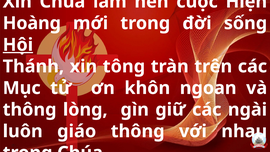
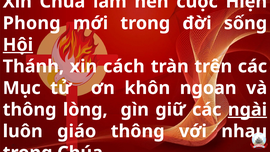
Hoàng: Hoàng -> Phong
tông: tông -> cách
ngài underline: none -> present
